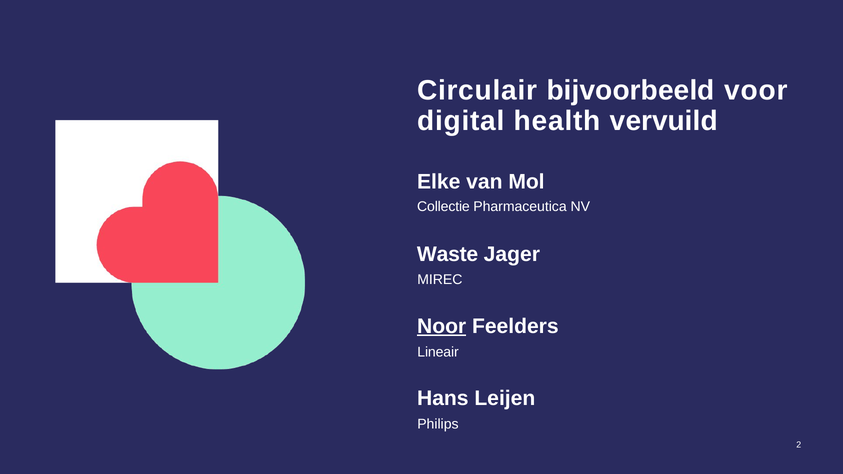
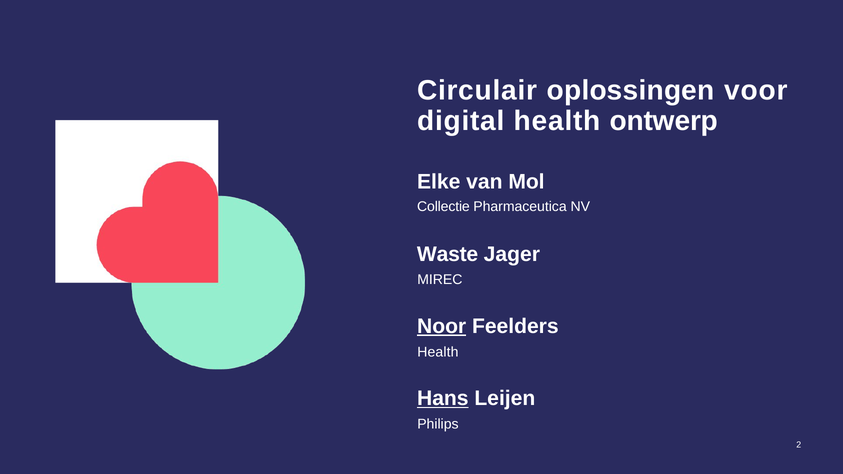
bijvoorbeeld: bijvoorbeeld -> oplossingen
vervuild: vervuild -> ontwerp
Lineair at (438, 352): Lineair -> Health
Hans underline: none -> present
